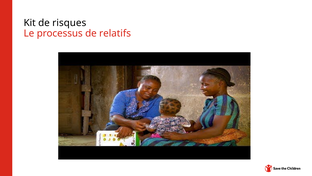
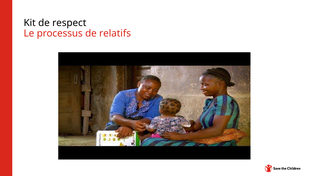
risques: risques -> respect
